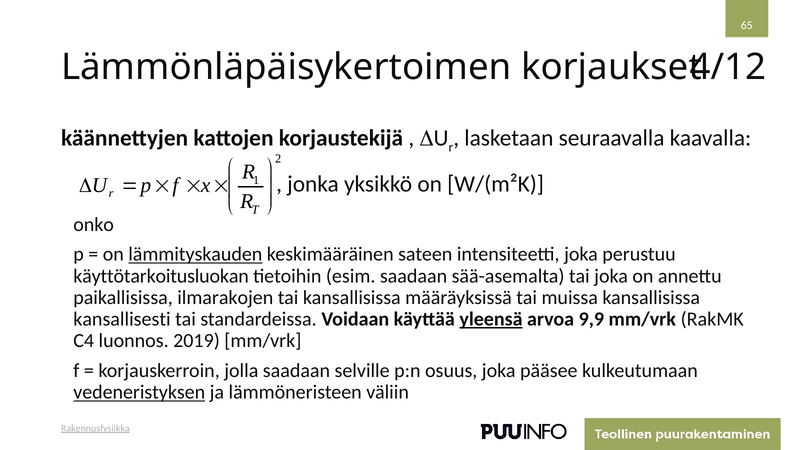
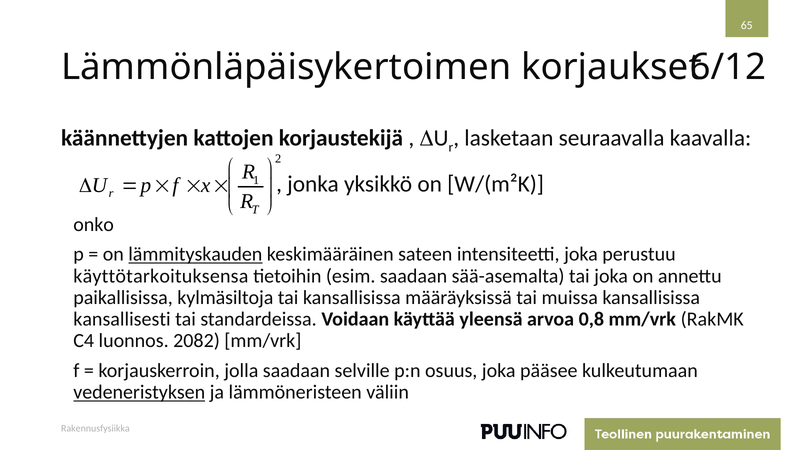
4/12: 4/12 -> 6/12
käyttötarkoitusluokan: käyttötarkoitusluokan -> käyttötarkoituksensa
ilmarakojen: ilmarakojen -> kylmäsiltoja
yleensä underline: present -> none
9,9: 9,9 -> 0,8
2019: 2019 -> 2082
Rakennusfysiikka underline: present -> none
